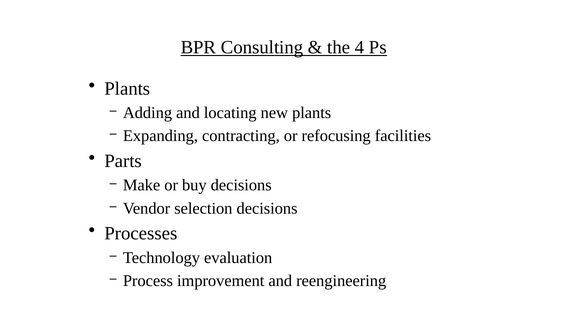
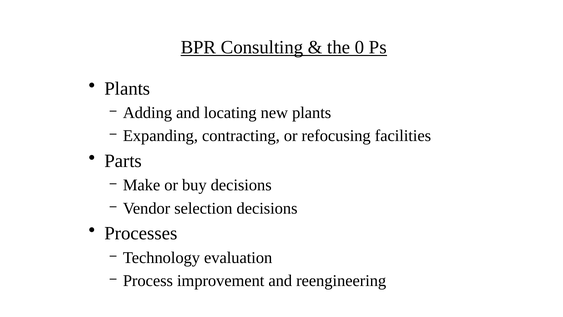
4: 4 -> 0
